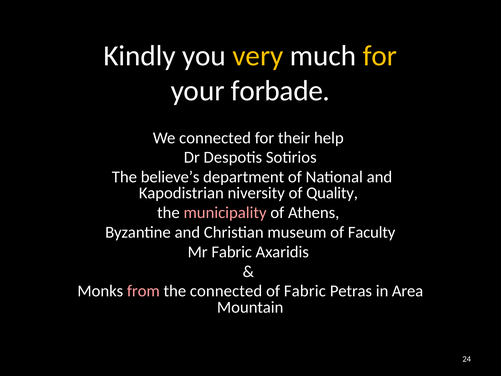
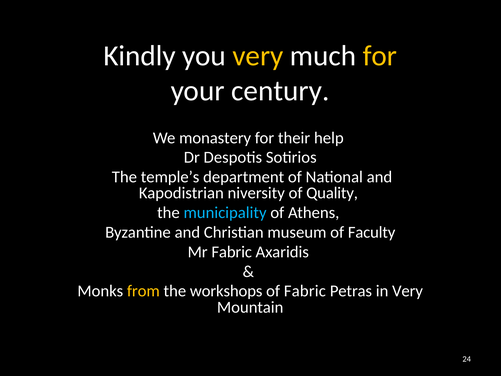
forbade: forbade -> century
We connected: connected -> monastery
believe’s: believe’s -> temple’s
municipality colour: pink -> light blue
from colour: pink -> yellow
the connected: connected -> workshops
in Area: Area -> Very
